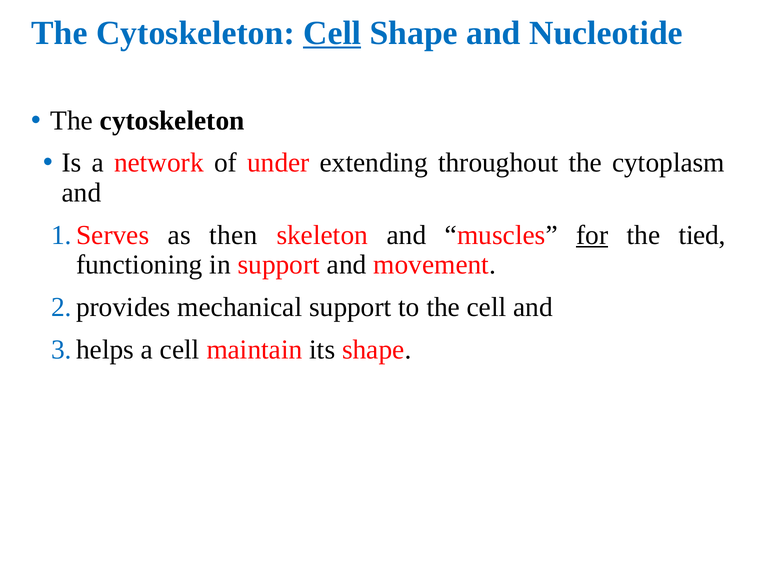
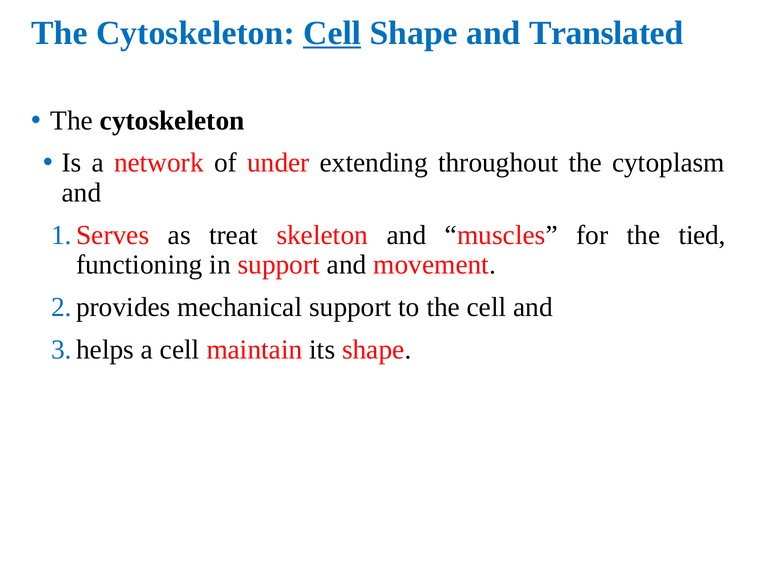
Nucleotide: Nucleotide -> Translated
then: then -> treat
for underline: present -> none
